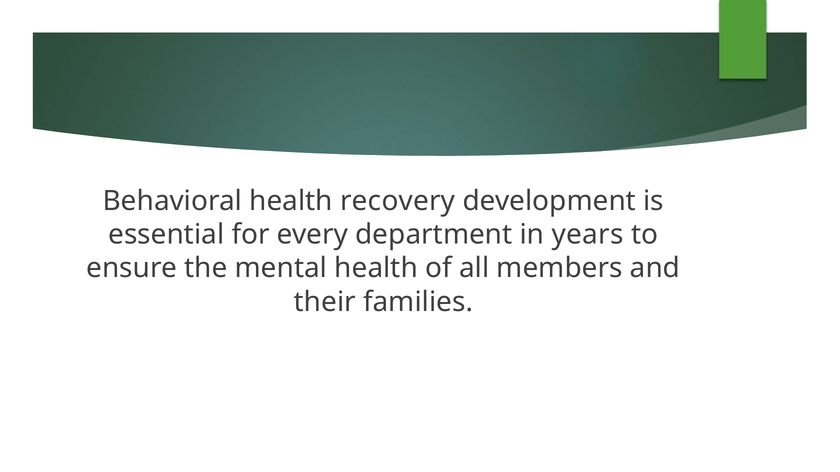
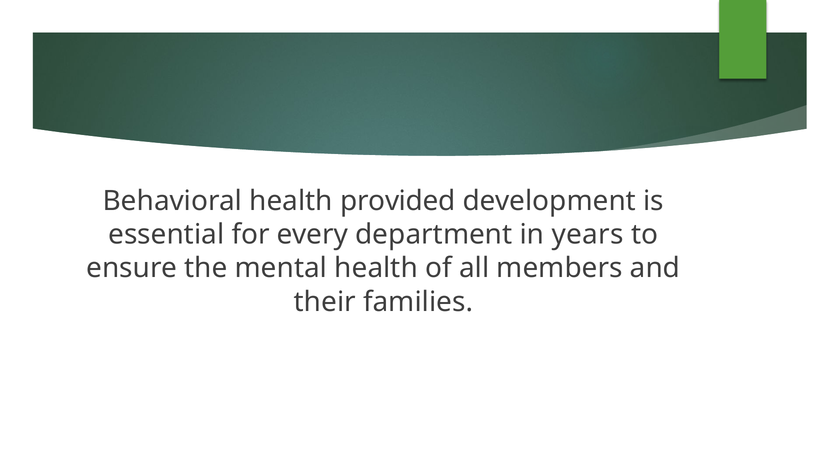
recovery: recovery -> provided
